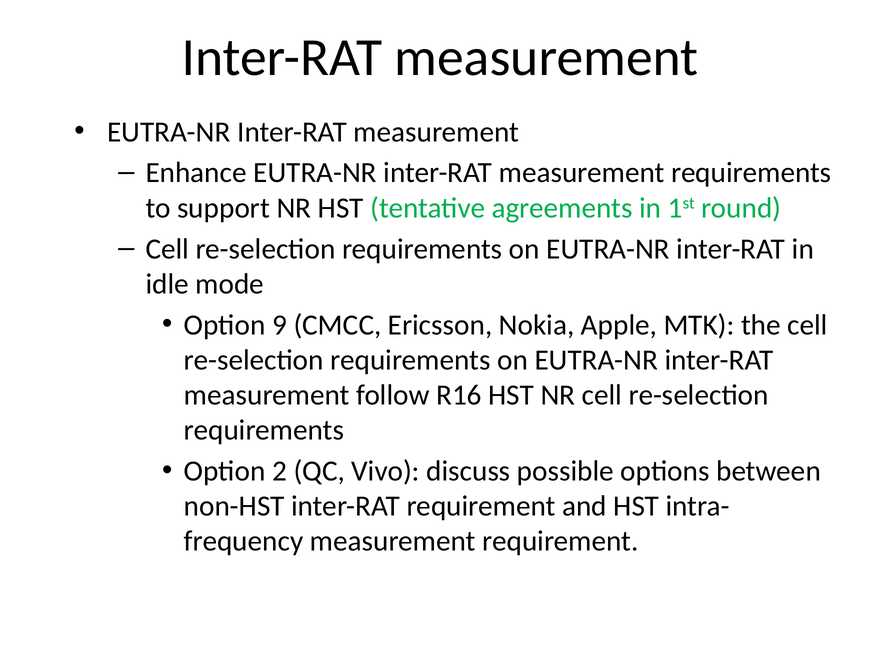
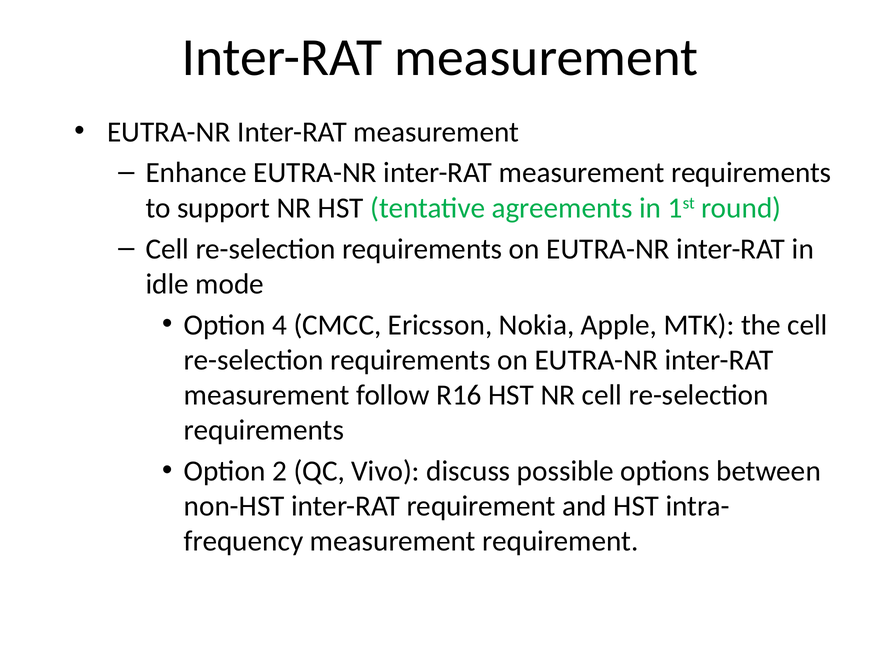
9: 9 -> 4
